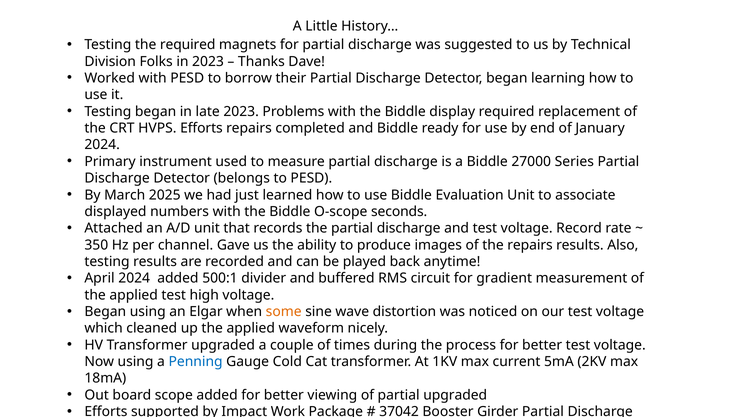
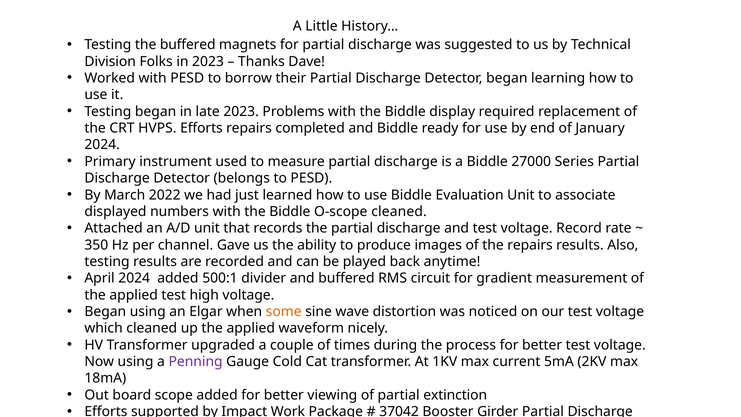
the required: required -> buffered
2025: 2025 -> 2022
O-scope seconds: seconds -> cleaned
Penning colour: blue -> purple
partial upgraded: upgraded -> extinction
